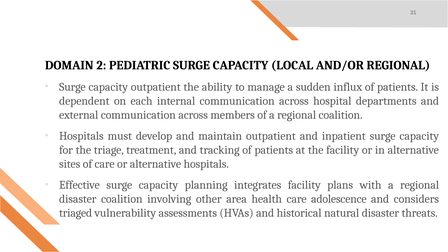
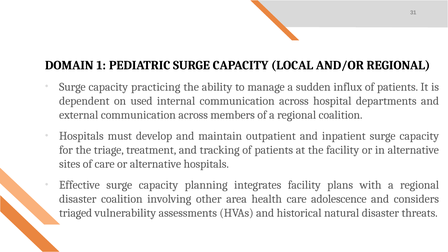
2: 2 -> 1
capacity outpatient: outpatient -> practicing
each: each -> used
